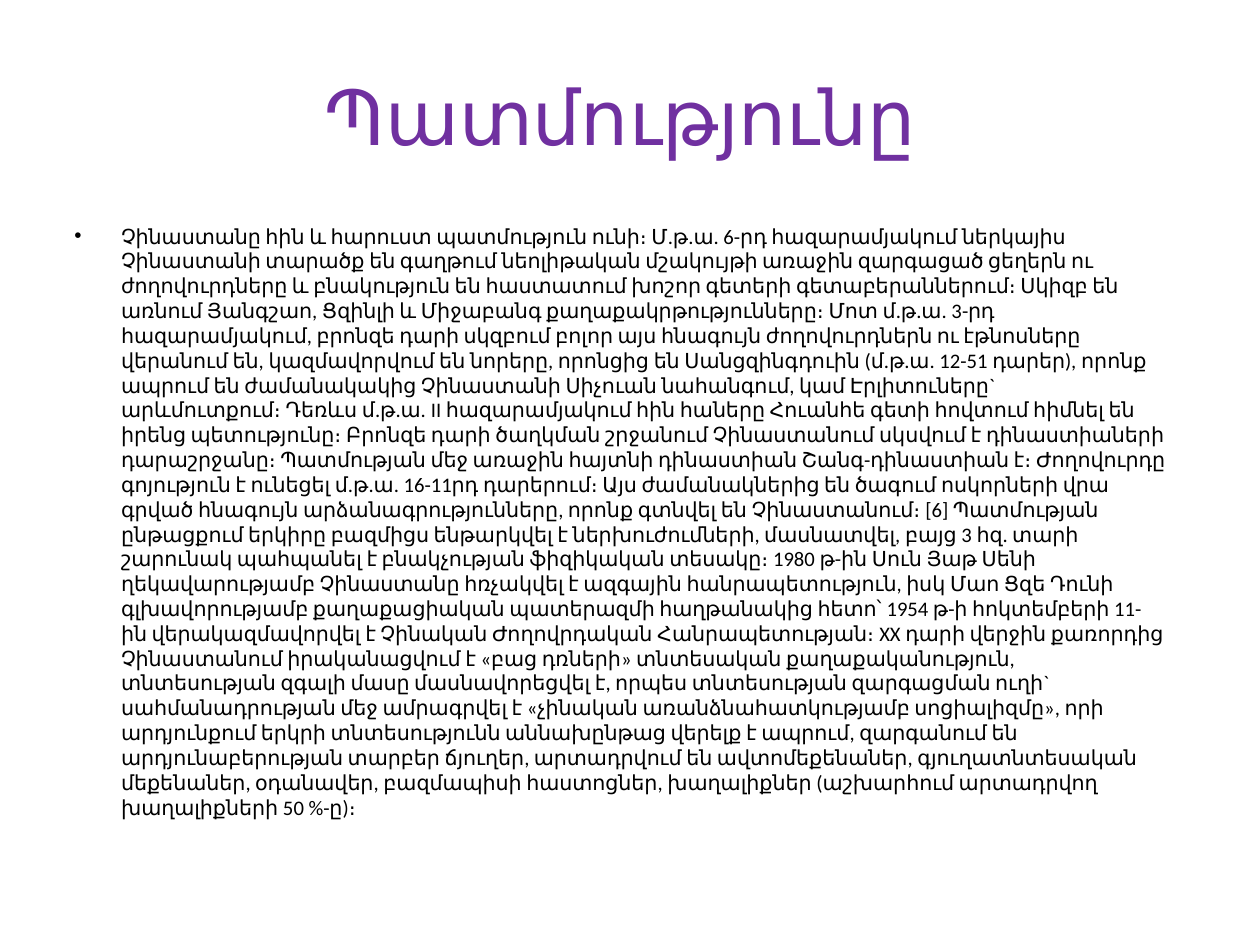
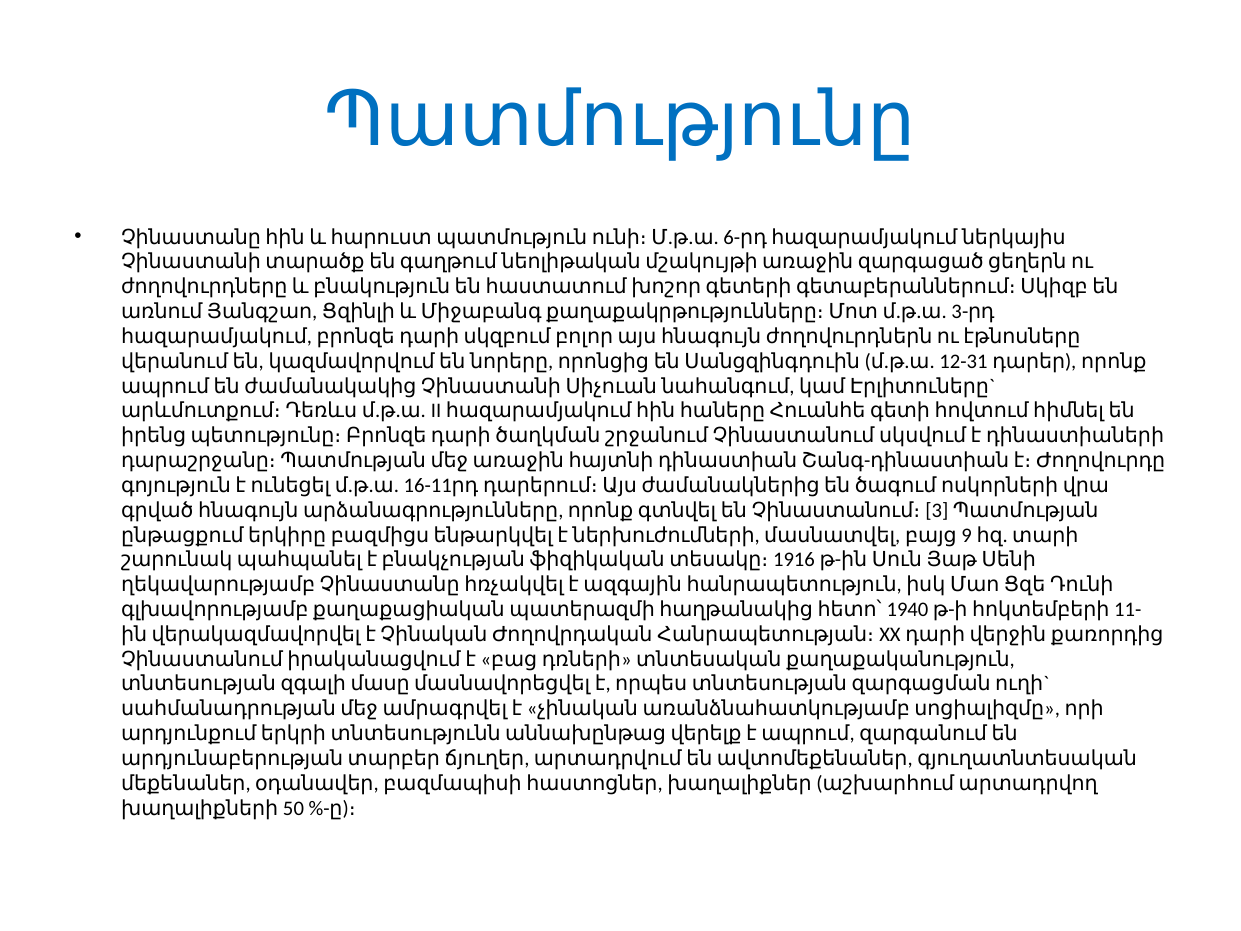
Պատմությունը colour: purple -> blue
12-51: 12-51 -> 12-31
6: 6 -> 3
3: 3 -> 9
1980: 1980 -> 1916
1954: 1954 -> 1940
